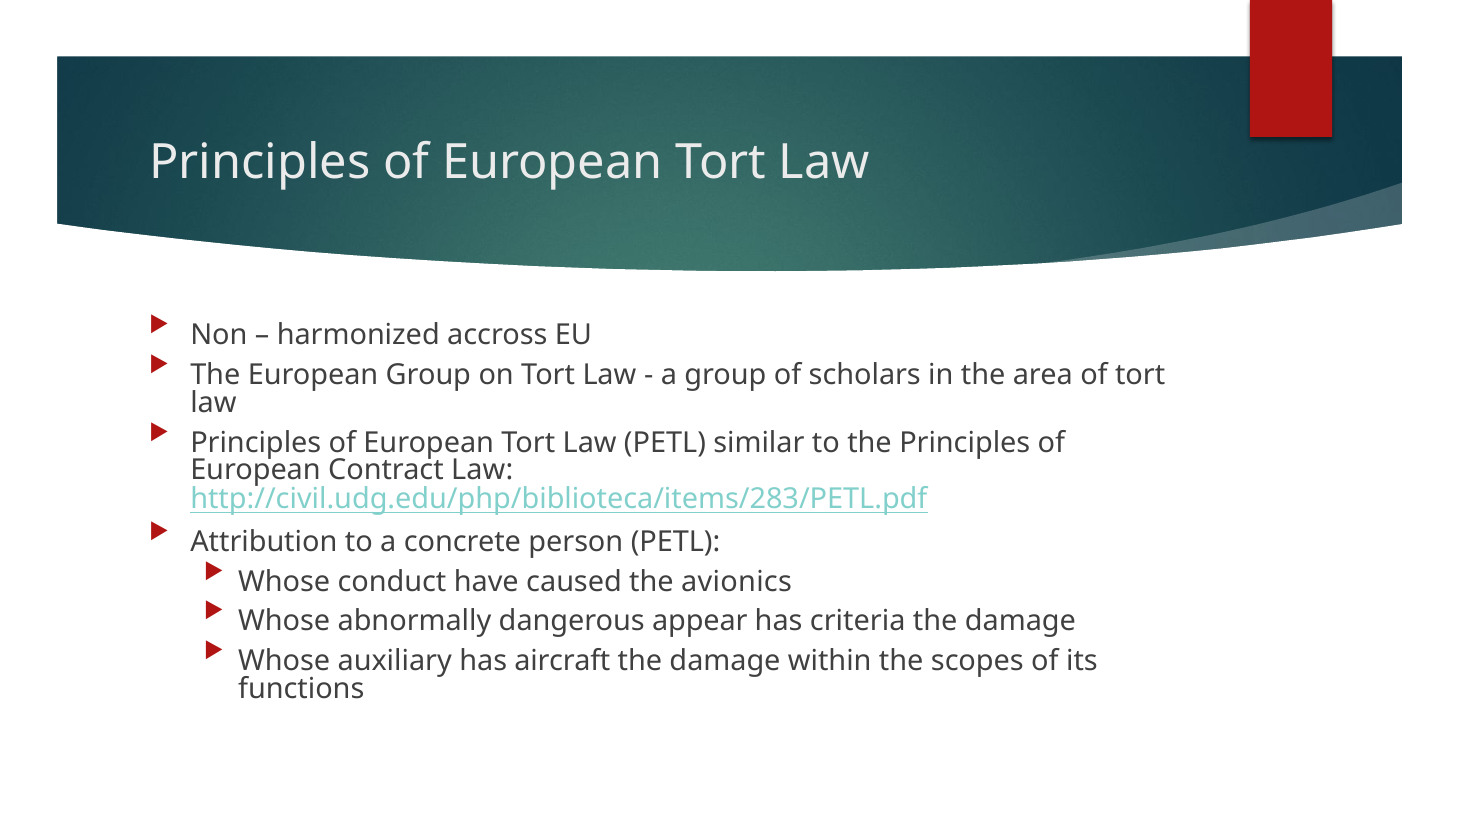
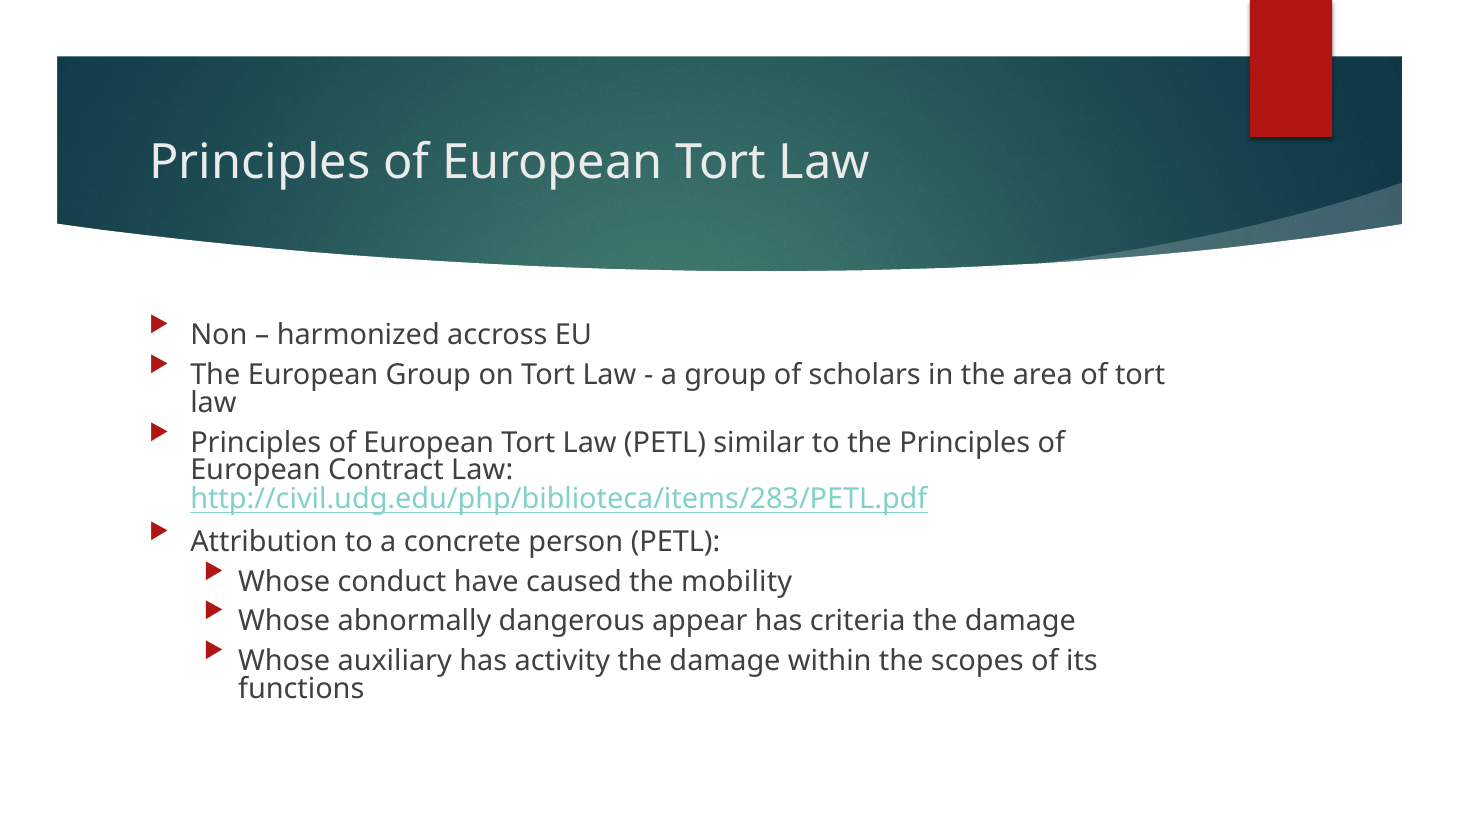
avionics: avionics -> mobility
aircraft: aircraft -> activity
